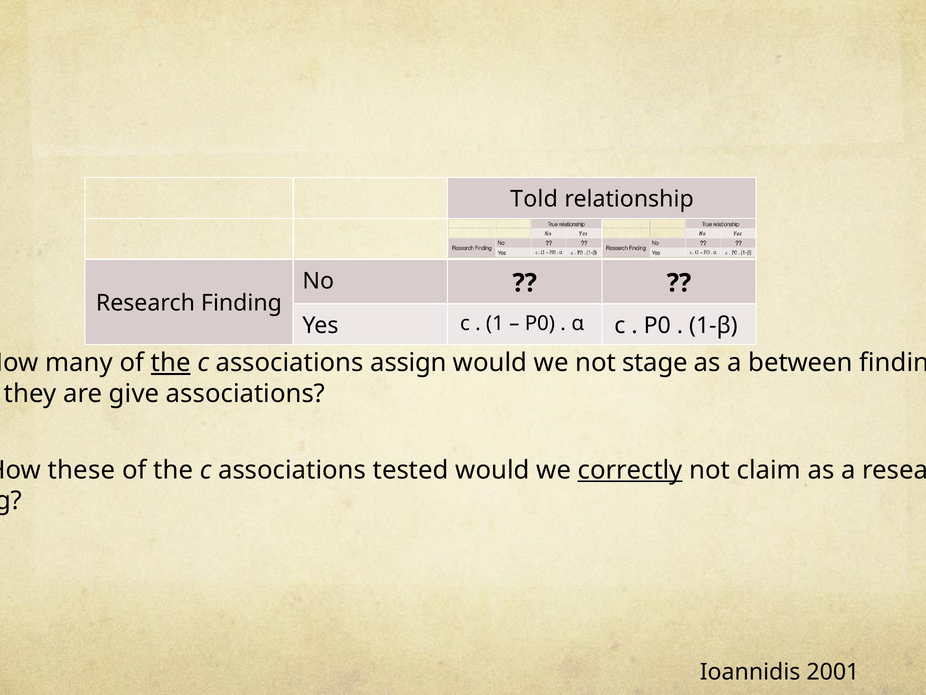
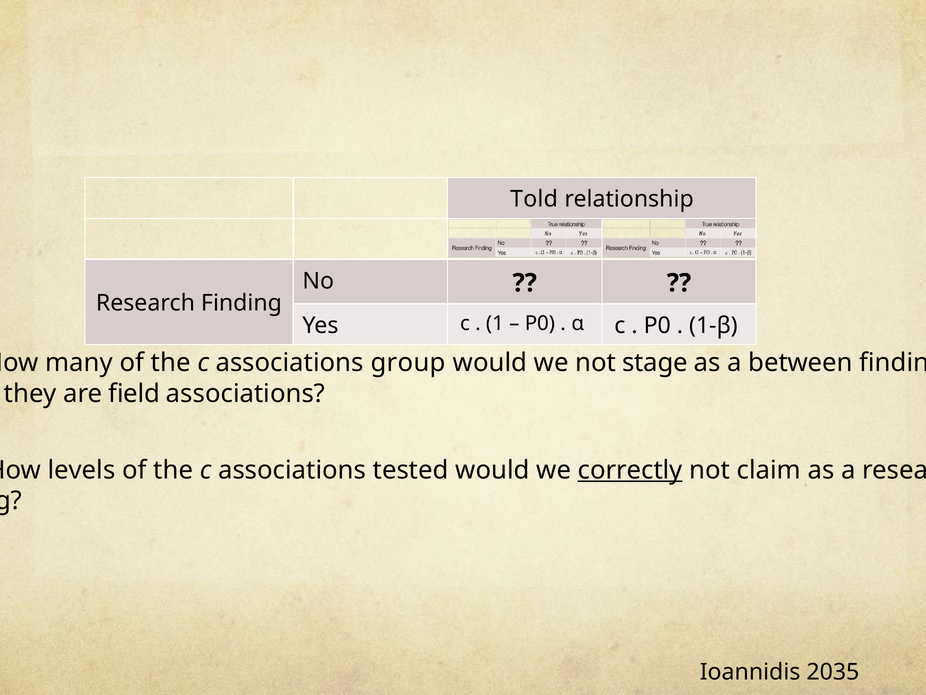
the at (171, 363) underline: present -> none
assign: assign -> group
give: give -> field
these: these -> levels
2001: 2001 -> 2035
